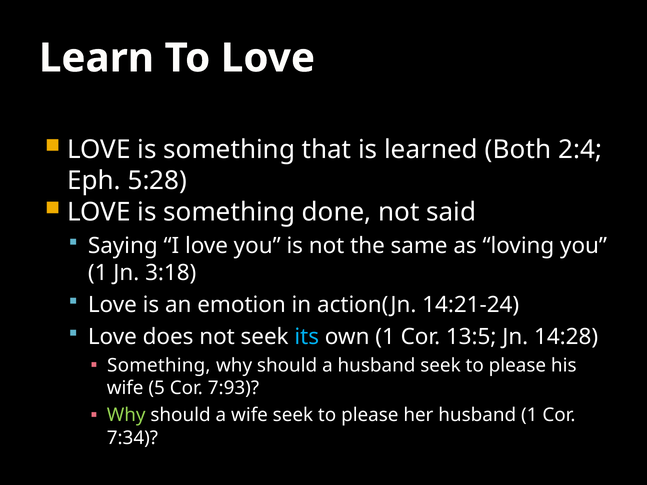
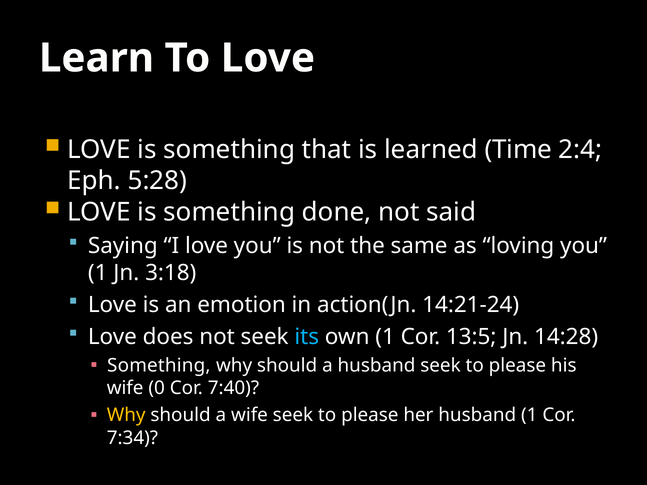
Both: Both -> Time
5: 5 -> 0
7:93: 7:93 -> 7:40
Why at (126, 415) colour: light green -> yellow
